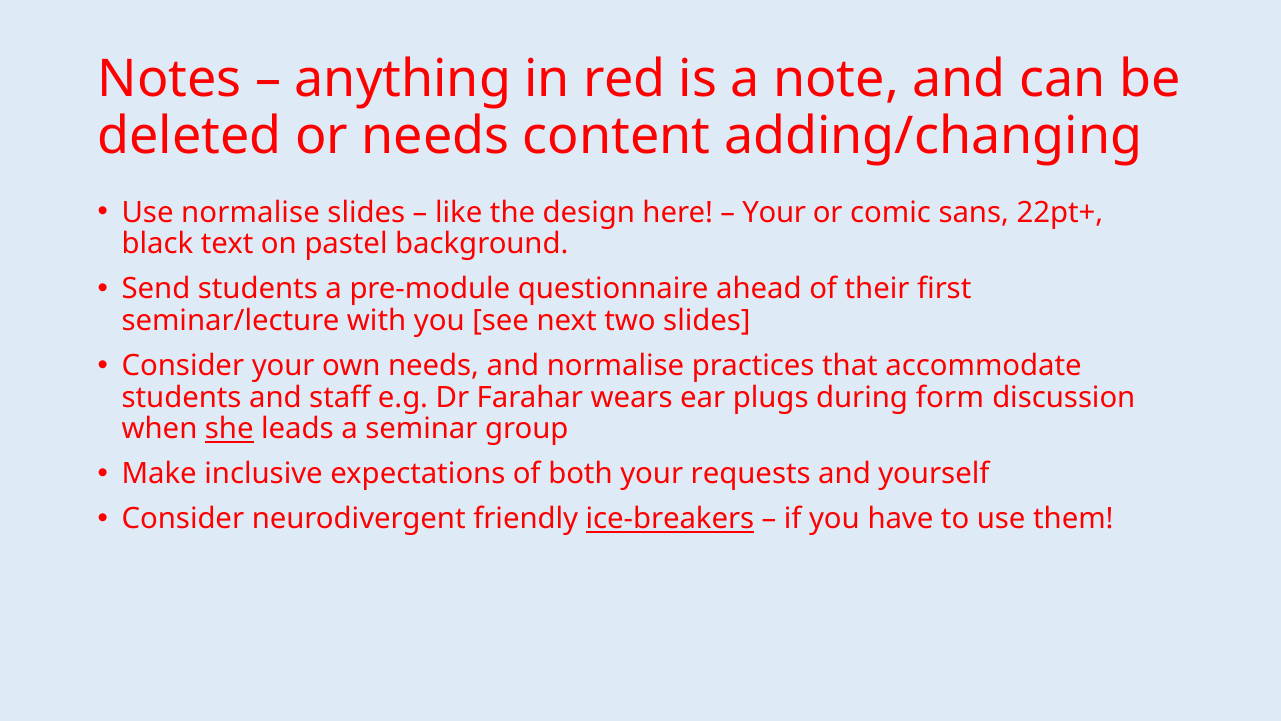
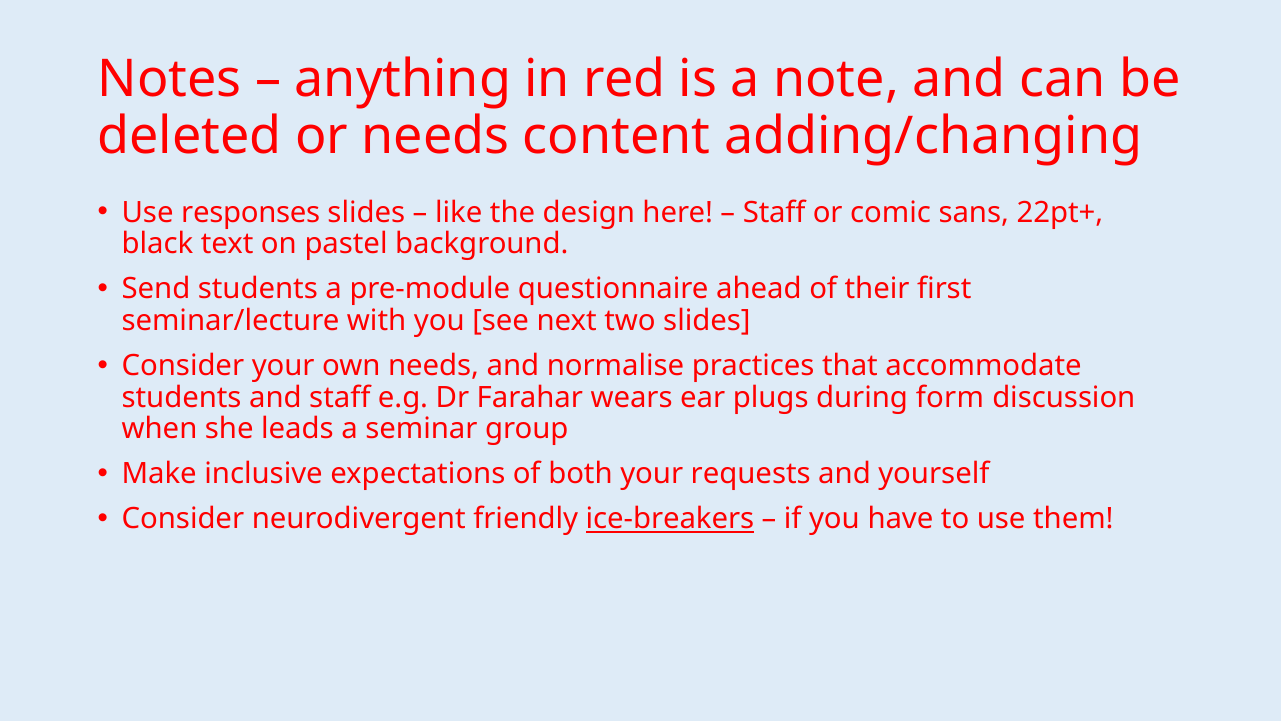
Use normalise: normalise -> responses
Your at (774, 212): Your -> Staff
she underline: present -> none
